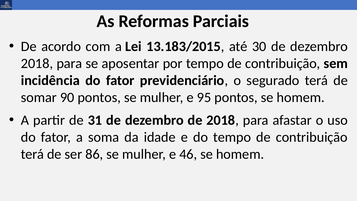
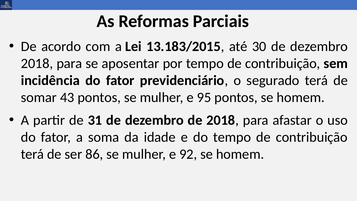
90: 90 -> 43
46: 46 -> 92
